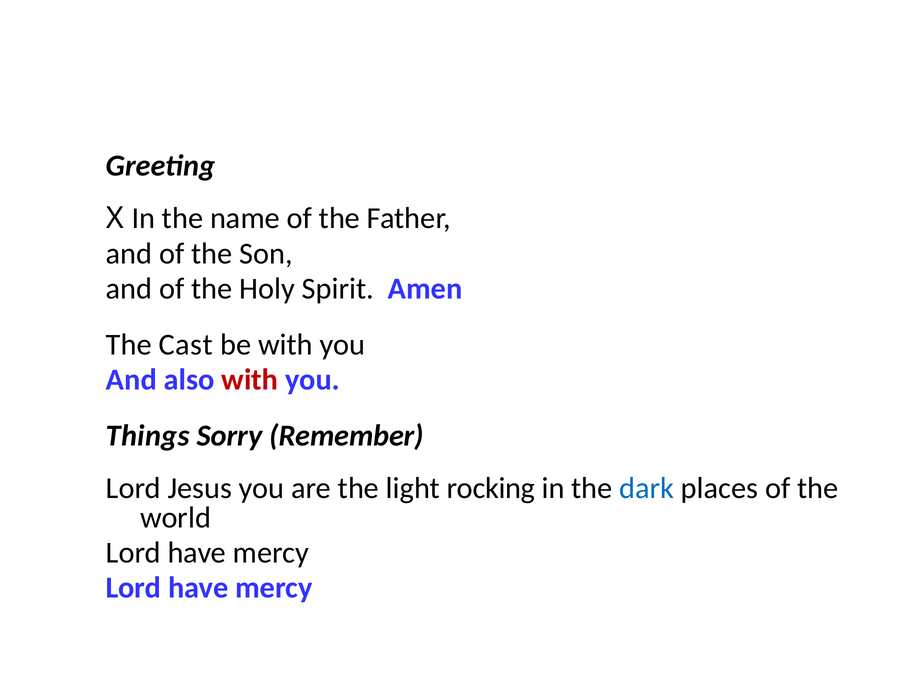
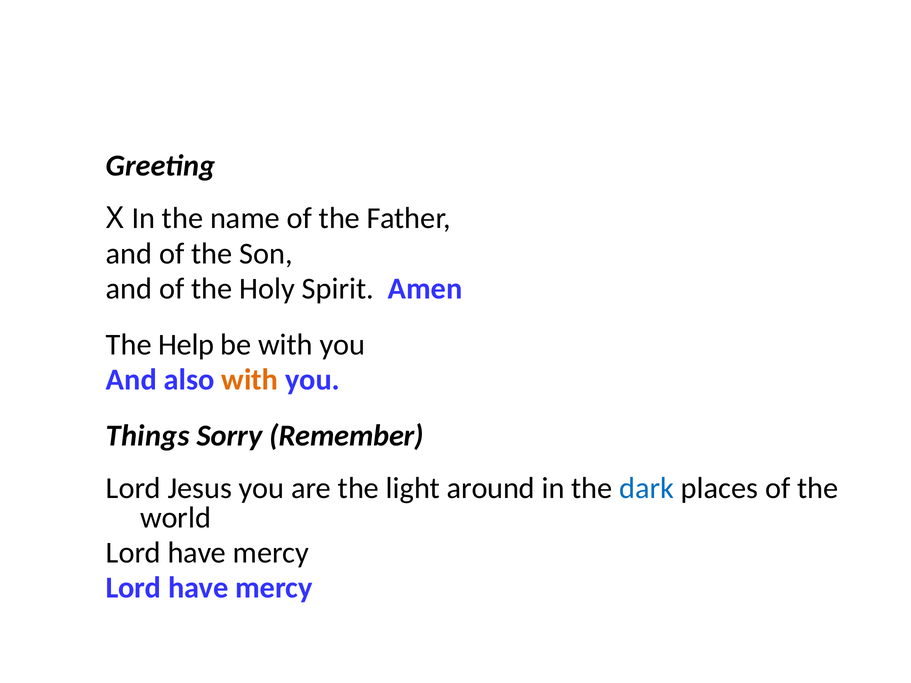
Cast: Cast -> Help
with at (250, 380) colour: red -> orange
rocking: rocking -> around
